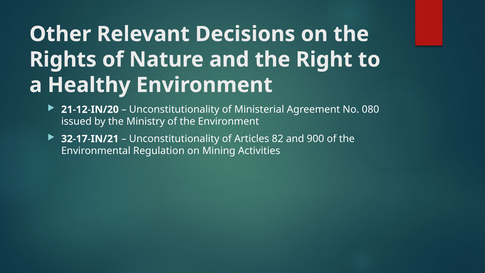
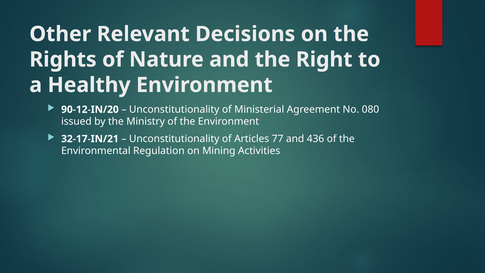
21-12-IN/20: 21-12-IN/20 -> 90-12-IN/20
82: 82 -> 77
900: 900 -> 436
